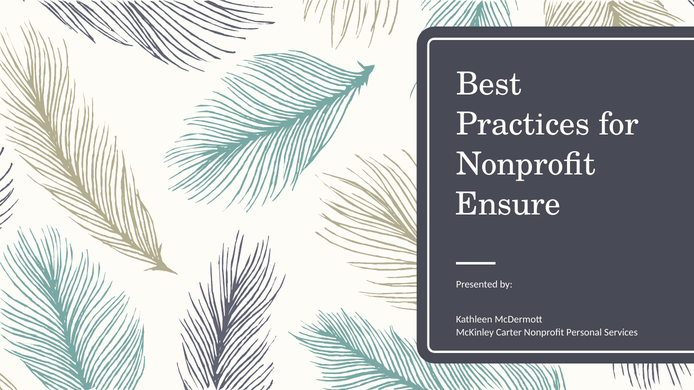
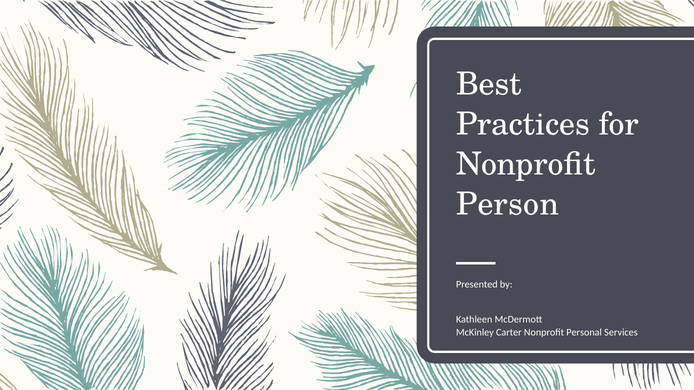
Ensure: Ensure -> Person
